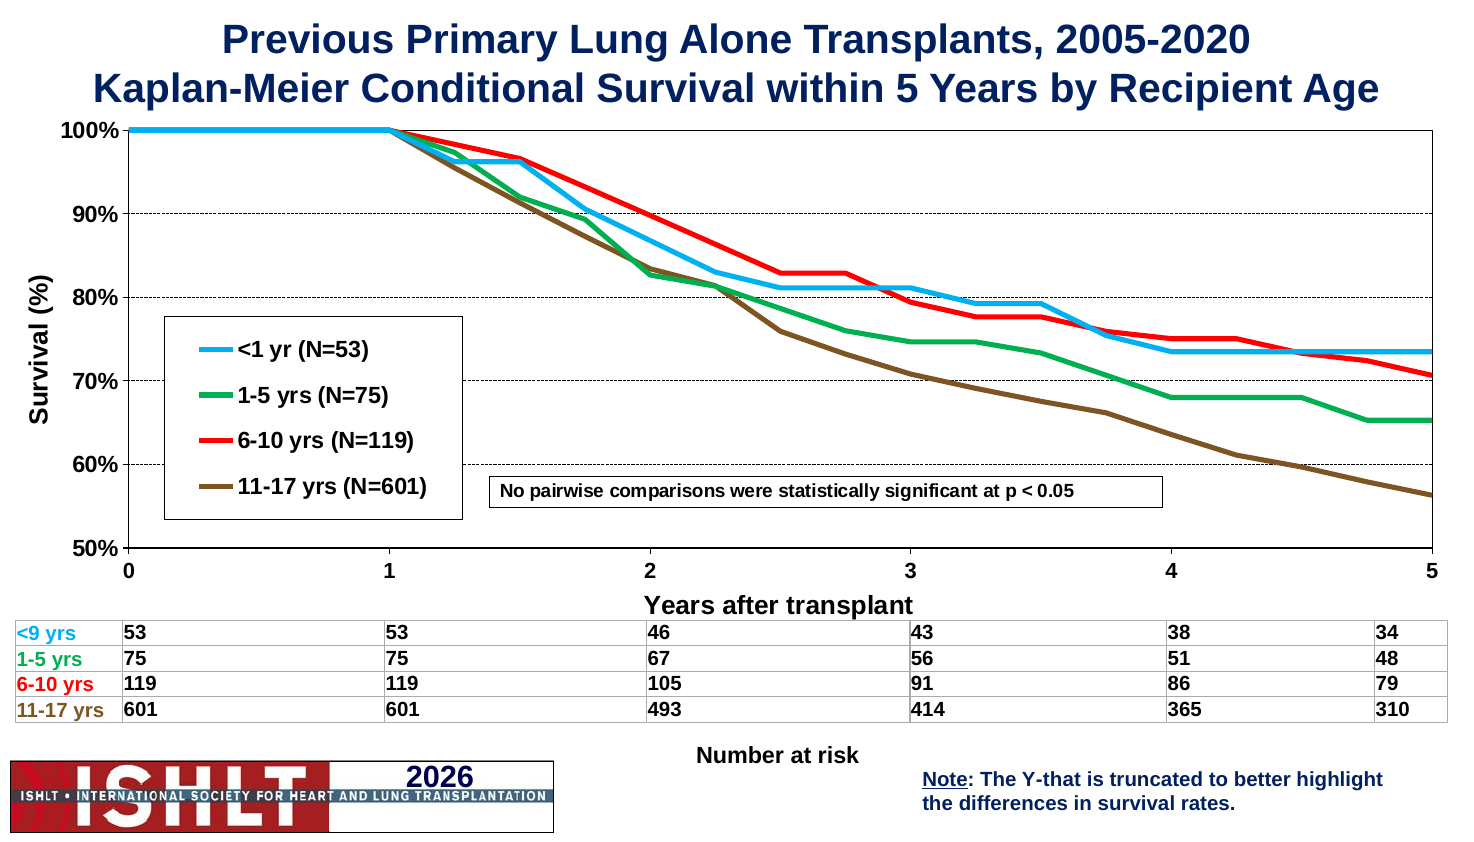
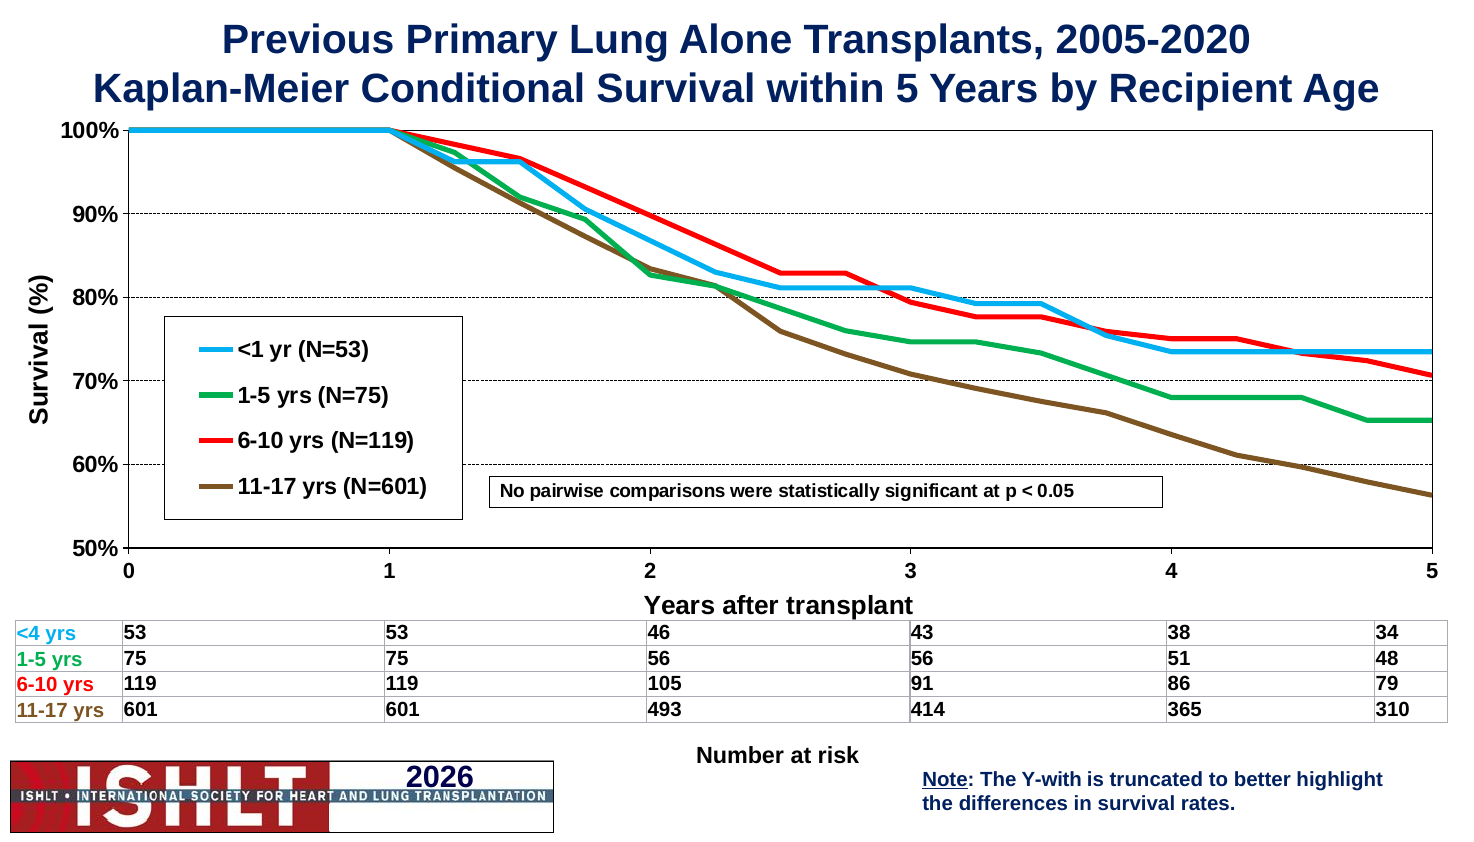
<9: <9 -> <4
75 67: 67 -> 56
Y-that: Y-that -> Y-with
